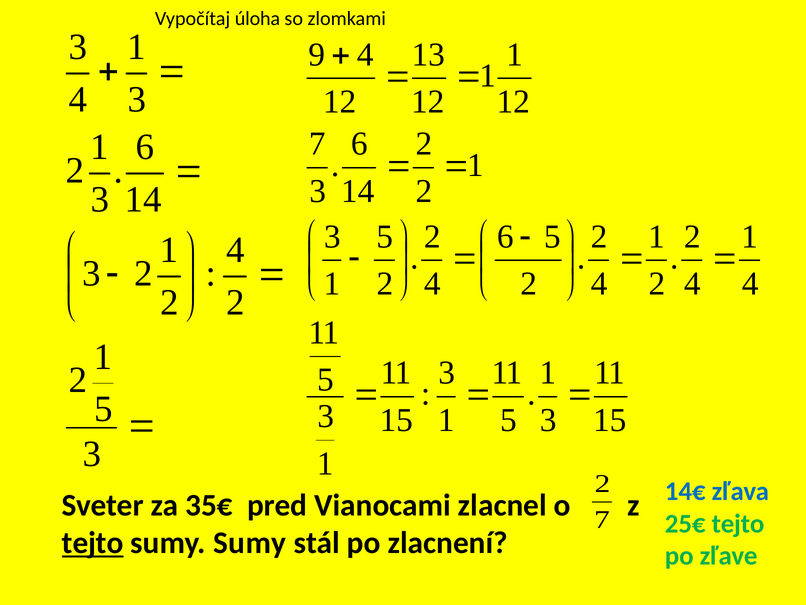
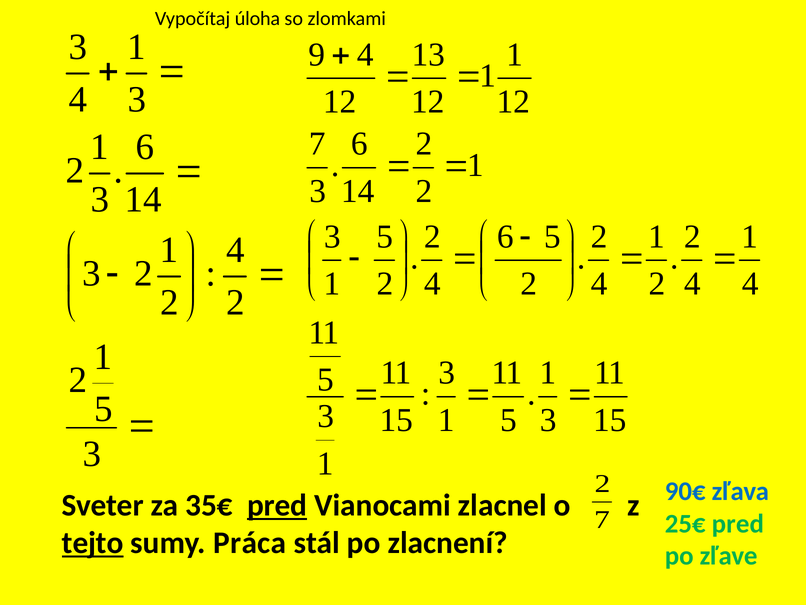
14€: 14€ -> 90€
pred at (277, 505) underline: none -> present
25€ tejto: tejto -> pred
sumy Sumy: Sumy -> Práca
